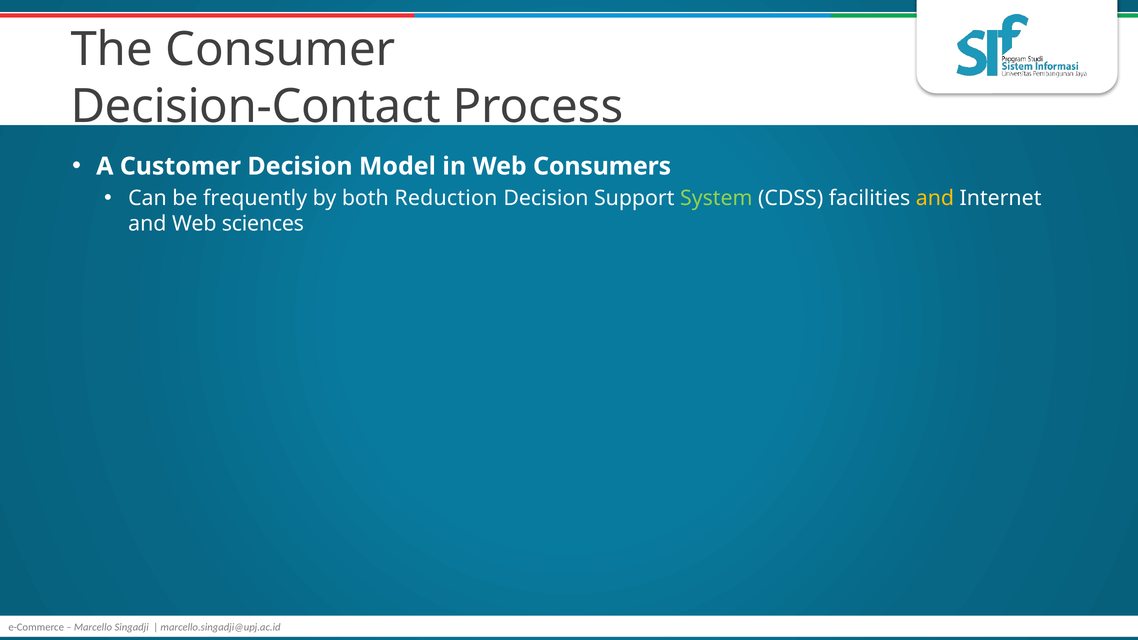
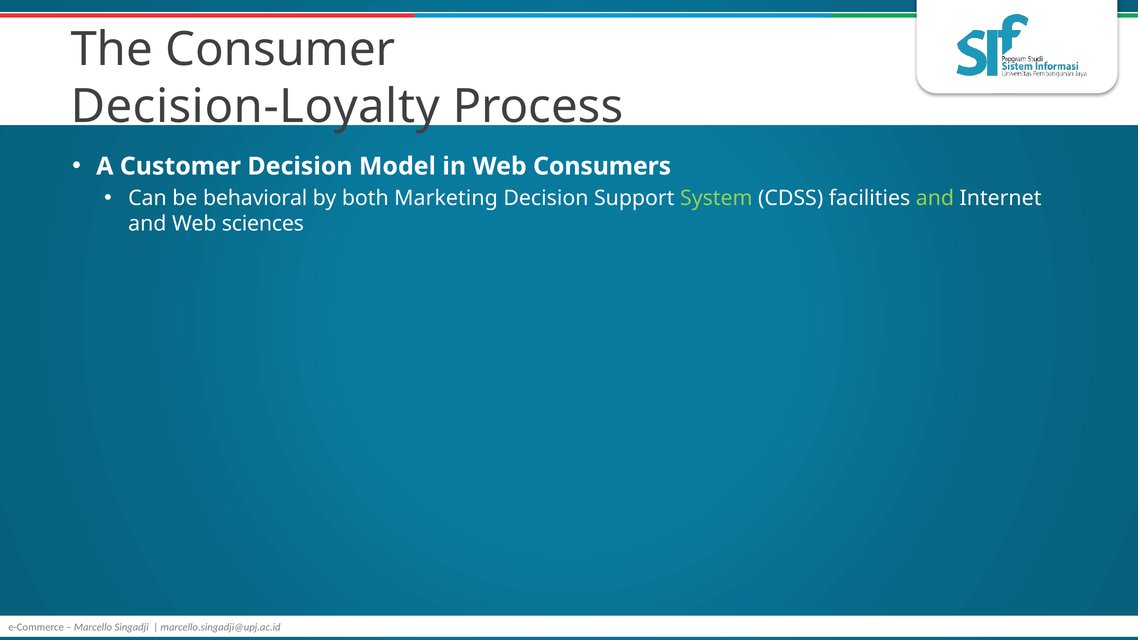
Decision-Contact: Decision-Contact -> Decision-Loyalty
frequently: frequently -> behavioral
Reduction: Reduction -> Marketing
and at (935, 198) colour: yellow -> light green
